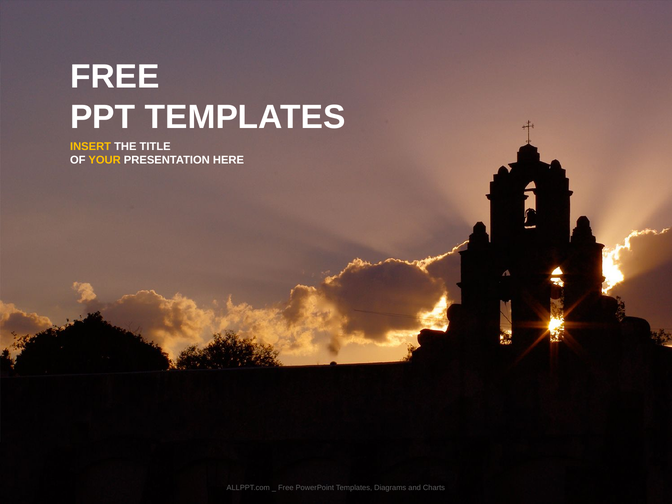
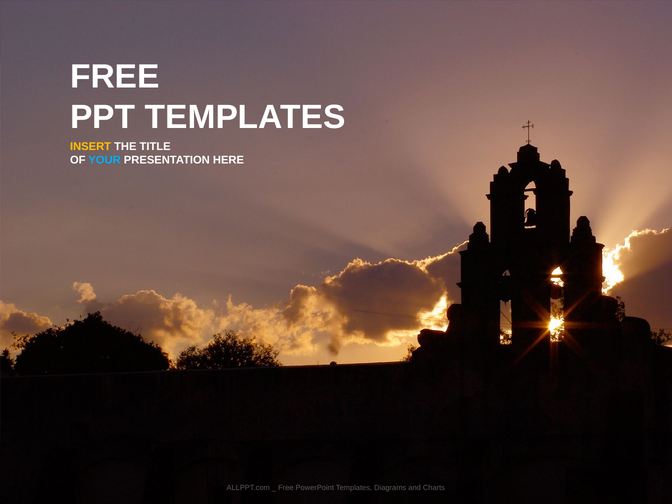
YOUR colour: yellow -> light blue
